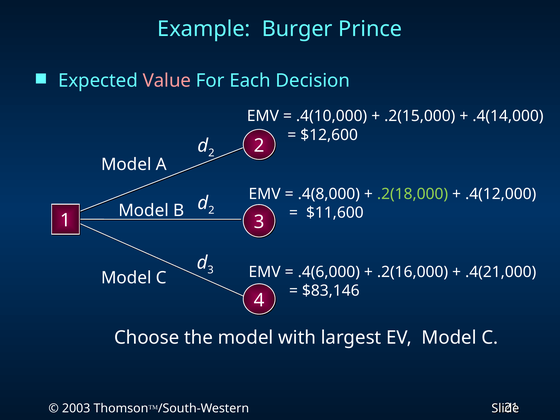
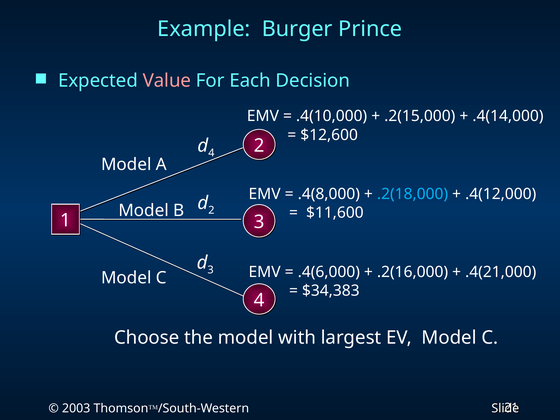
2 at (211, 153): 2 -> 4
.2(18,000 colour: light green -> light blue
$83,146: $83,146 -> $34,383
